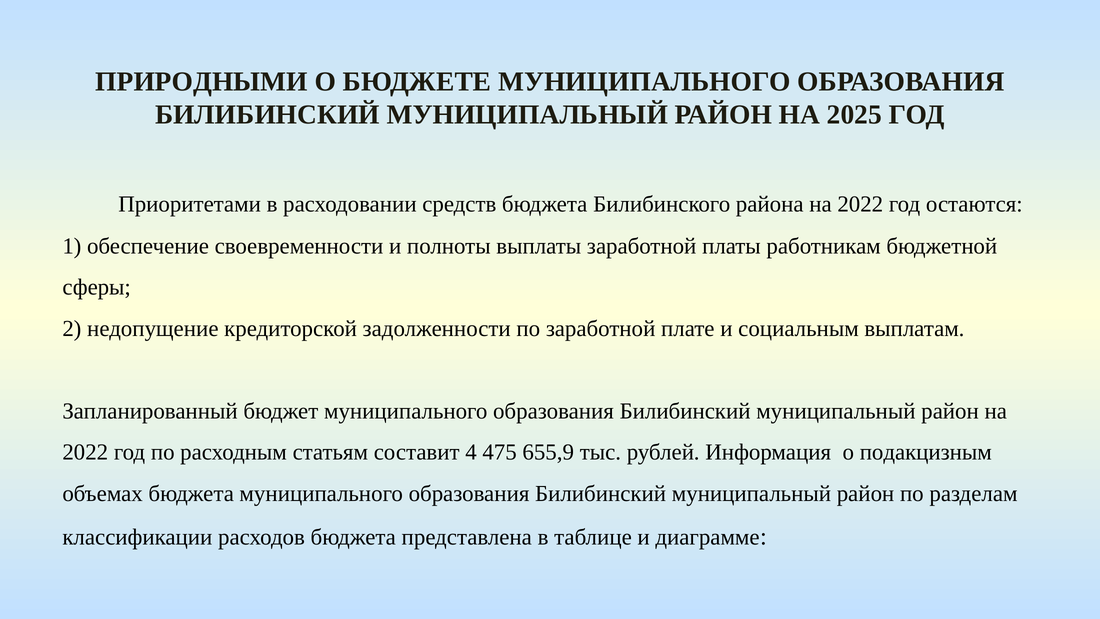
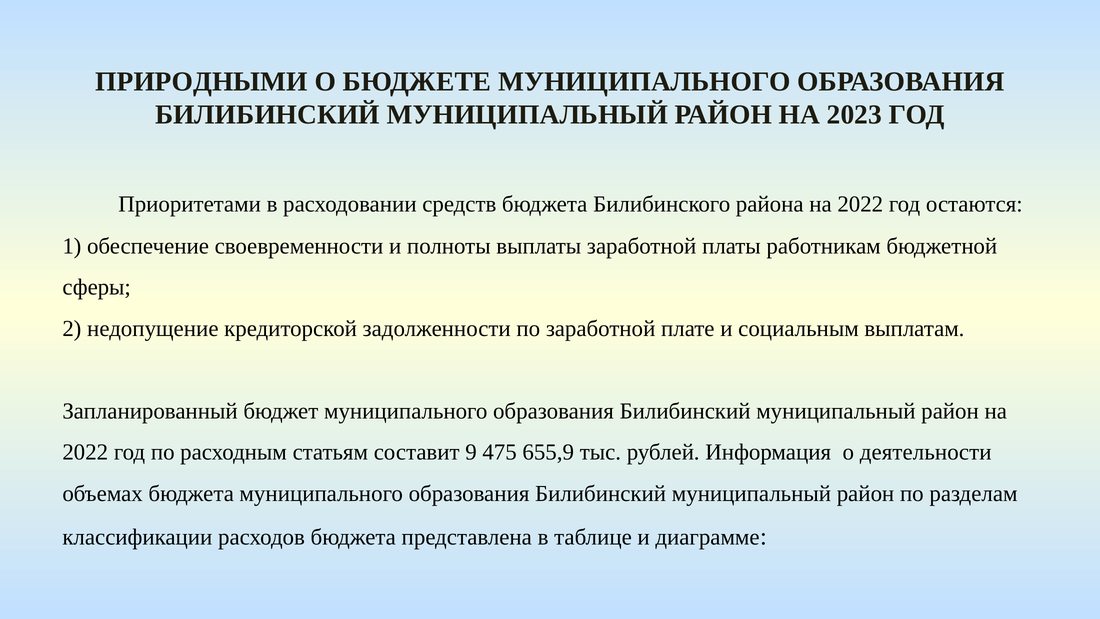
2025: 2025 -> 2023
4: 4 -> 9
подакцизным: подакцизным -> деятельности
